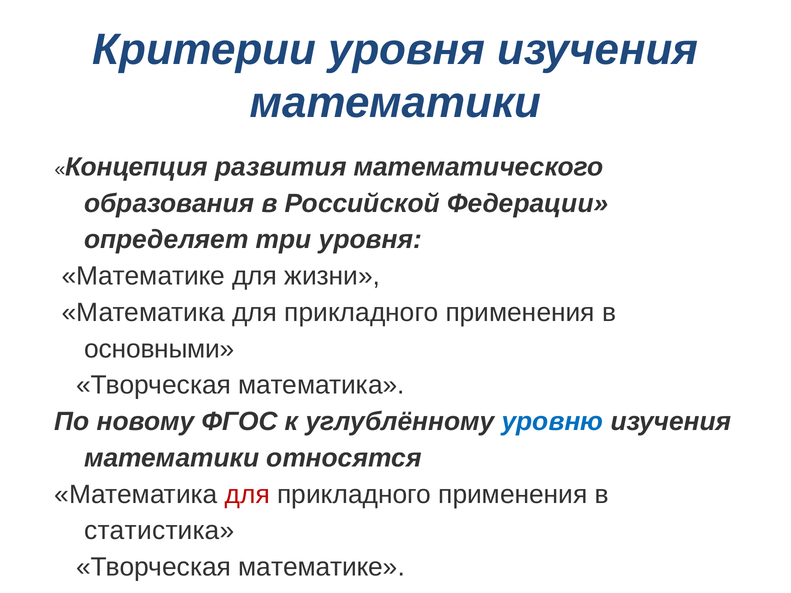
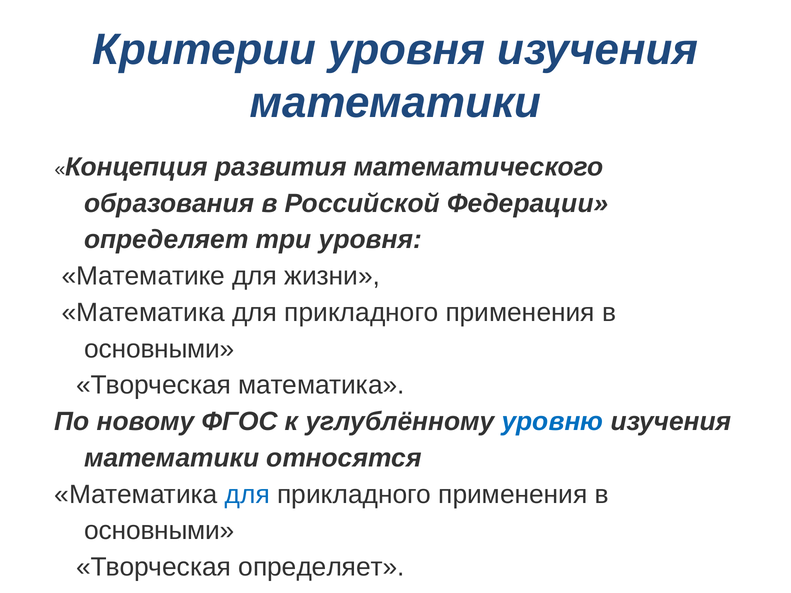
для at (247, 495) colour: red -> blue
статистика at (159, 531): статистика -> основными
Творческая математике: математике -> определяет
